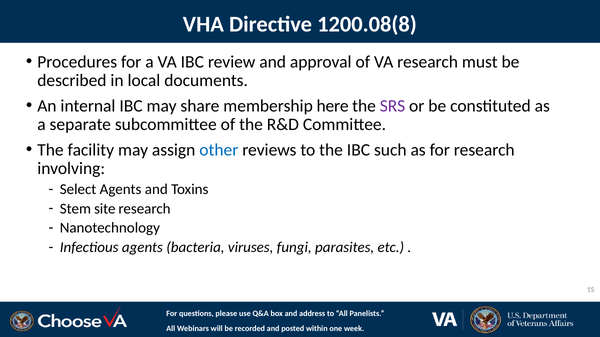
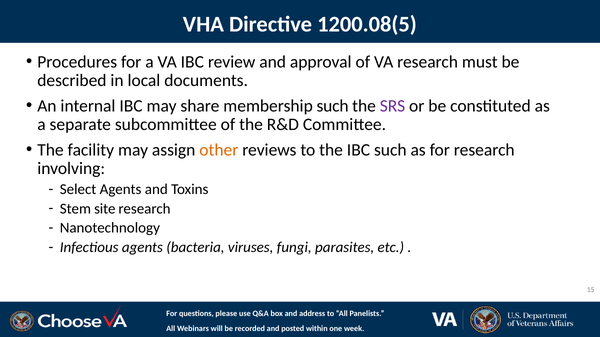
1200.08(8: 1200.08(8 -> 1200.08(5
membership here: here -> such
other colour: blue -> orange
